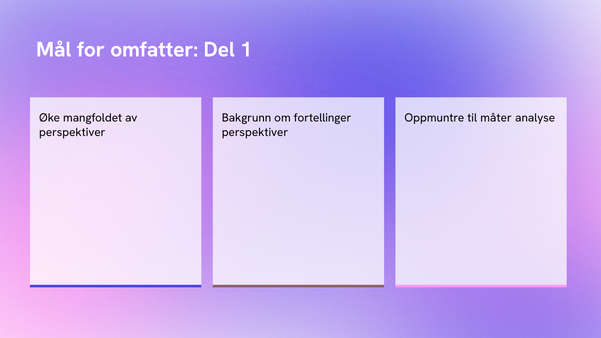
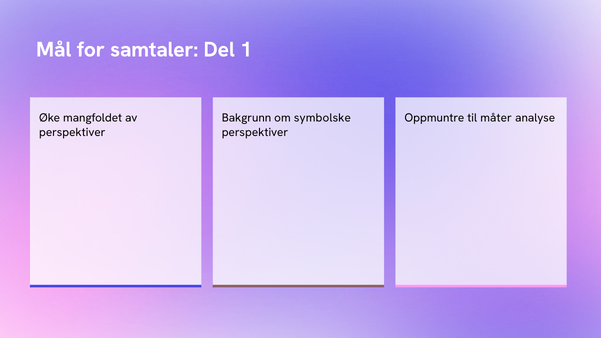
omfatter: omfatter -> samtaler
fortellinger: fortellinger -> symbolske
